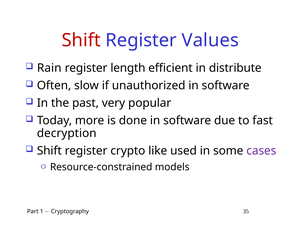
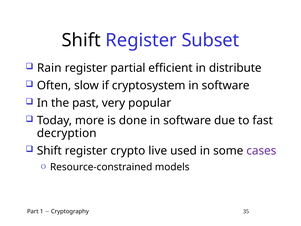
Shift at (81, 40) colour: red -> black
Values: Values -> Subset
length: length -> partial
unauthorized: unauthorized -> cryptosystem
like: like -> live
